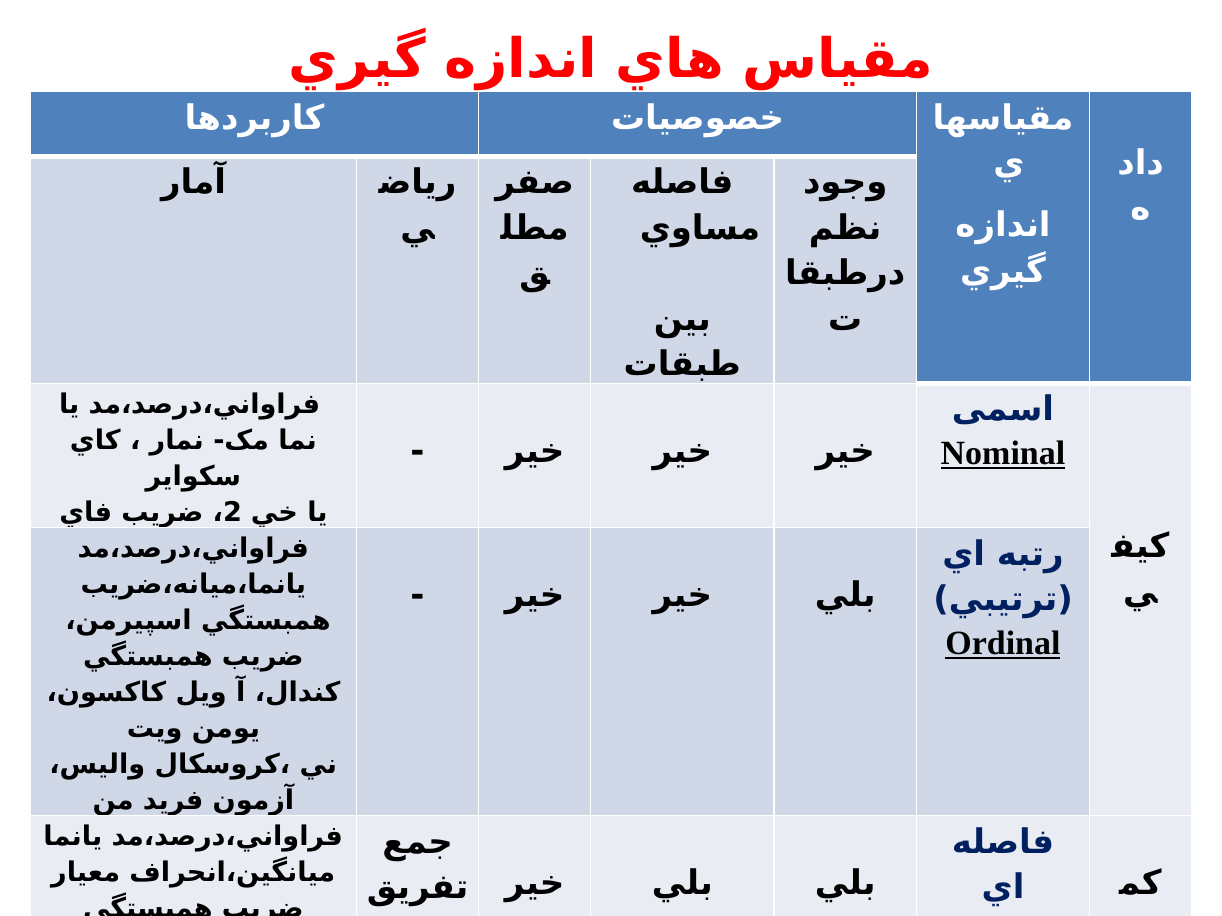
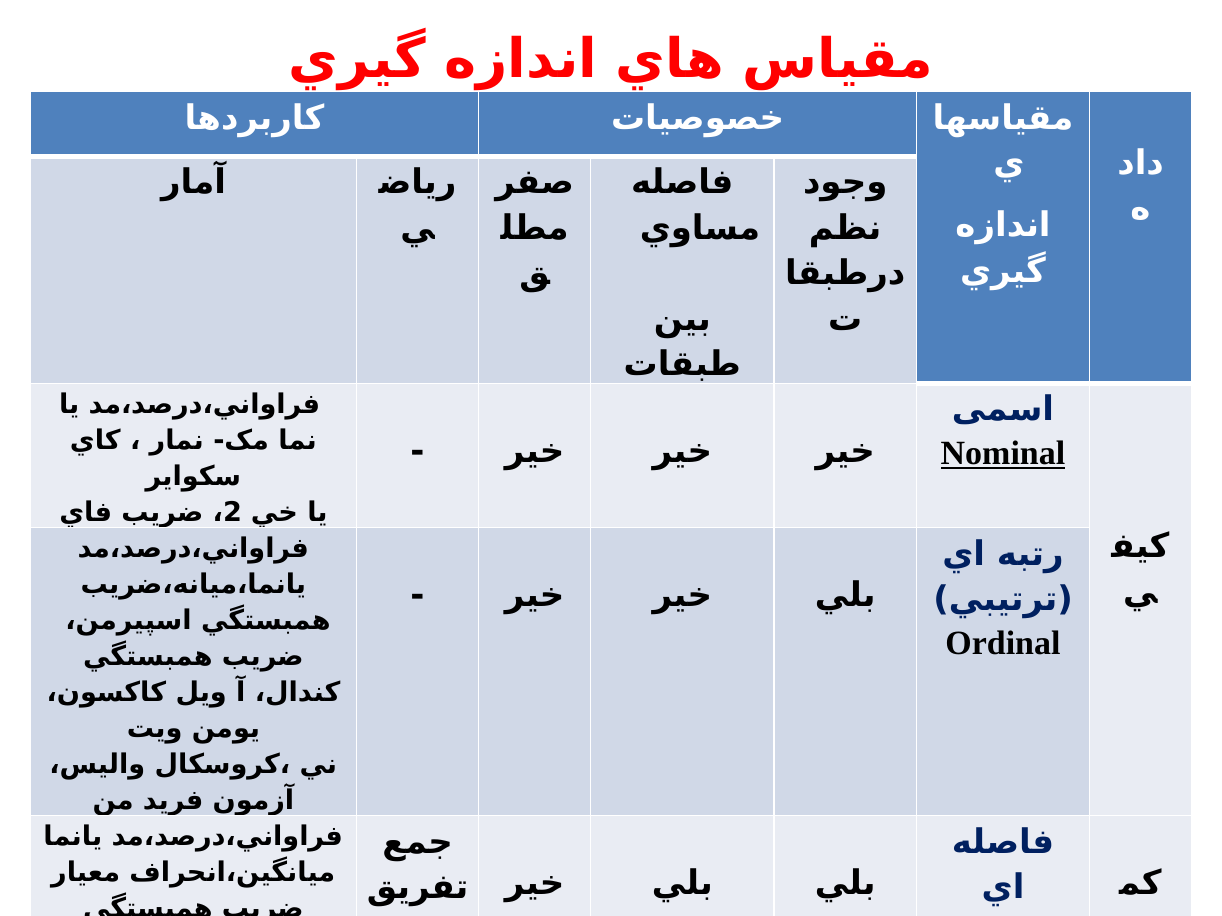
Ordinal underline: present -> none
